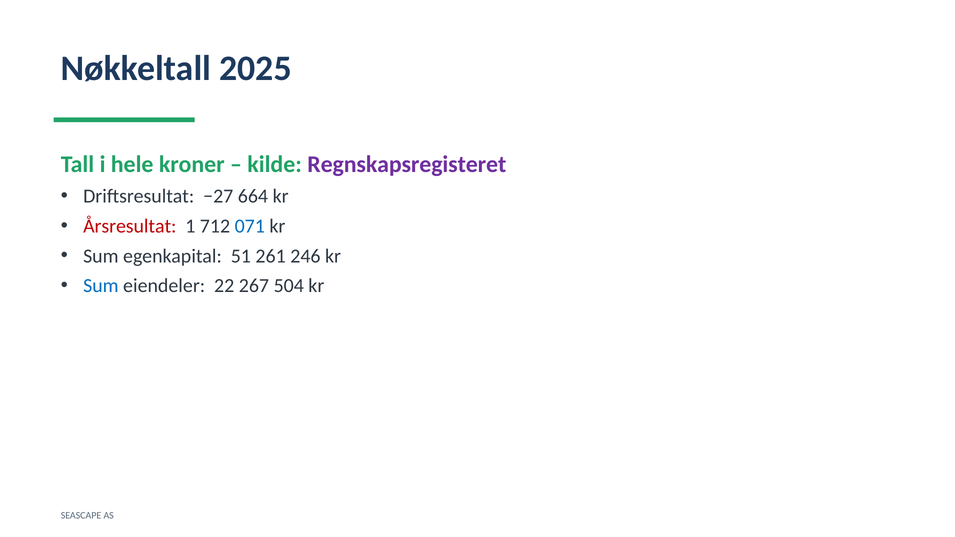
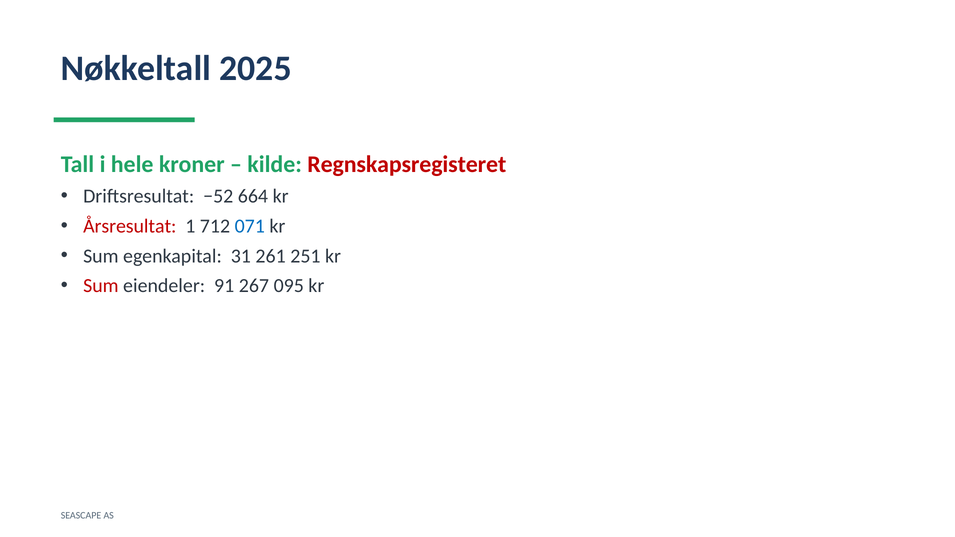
Regnskapsregisteret colour: purple -> red
−27: −27 -> −52
51: 51 -> 31
246: 246 -> 251
Sum at (101, 286) colour: blue -> red
22: 22 -> 91
504: 504 -> 095
